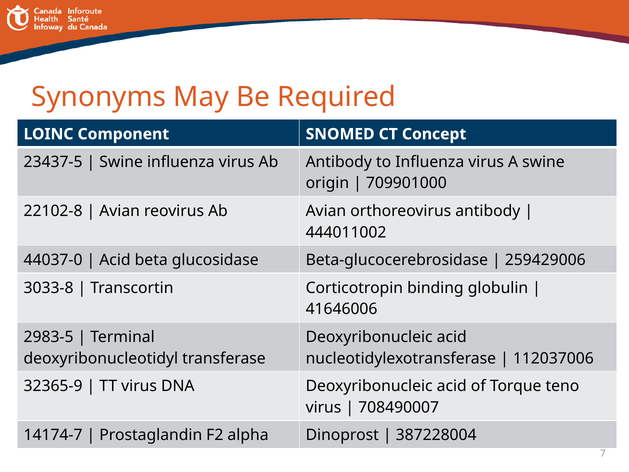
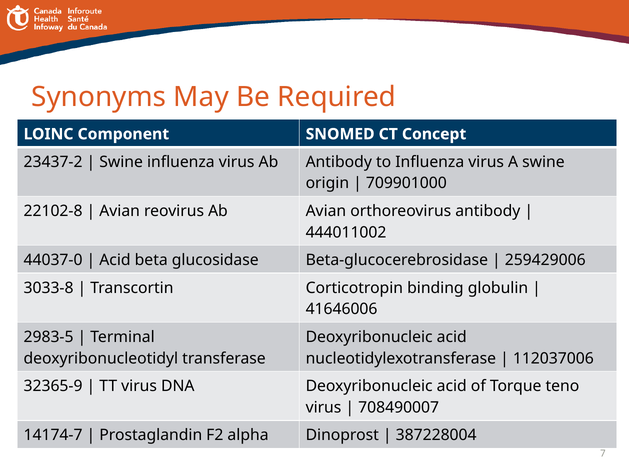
23437-5: 23437-5 -> 23437-2
